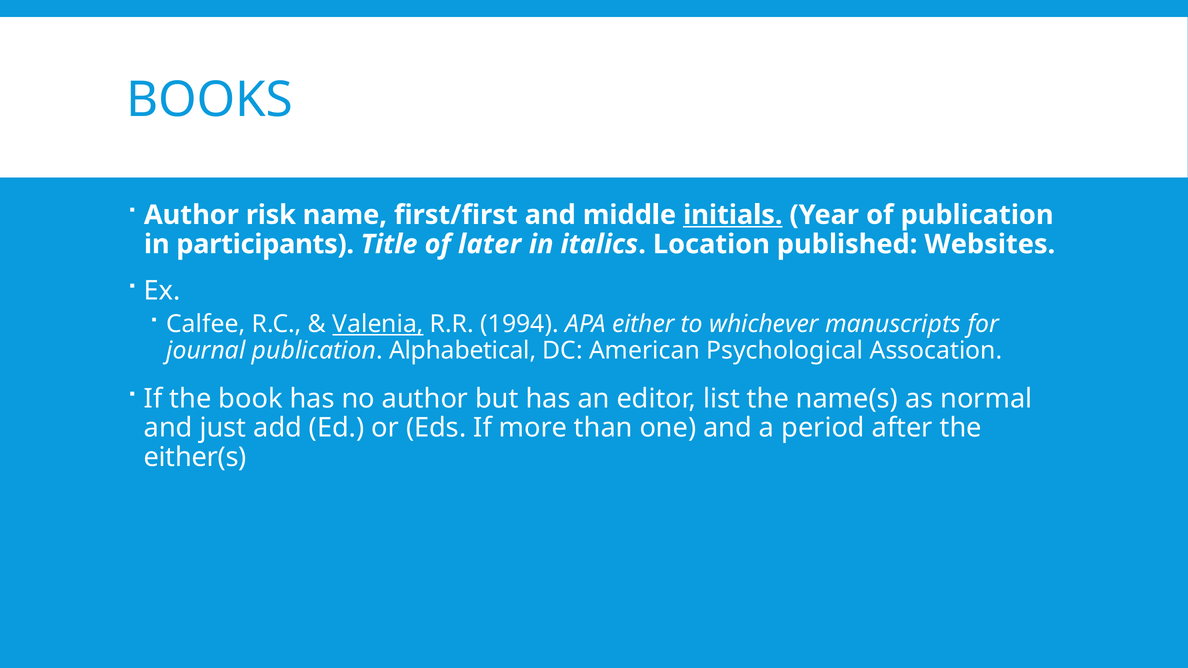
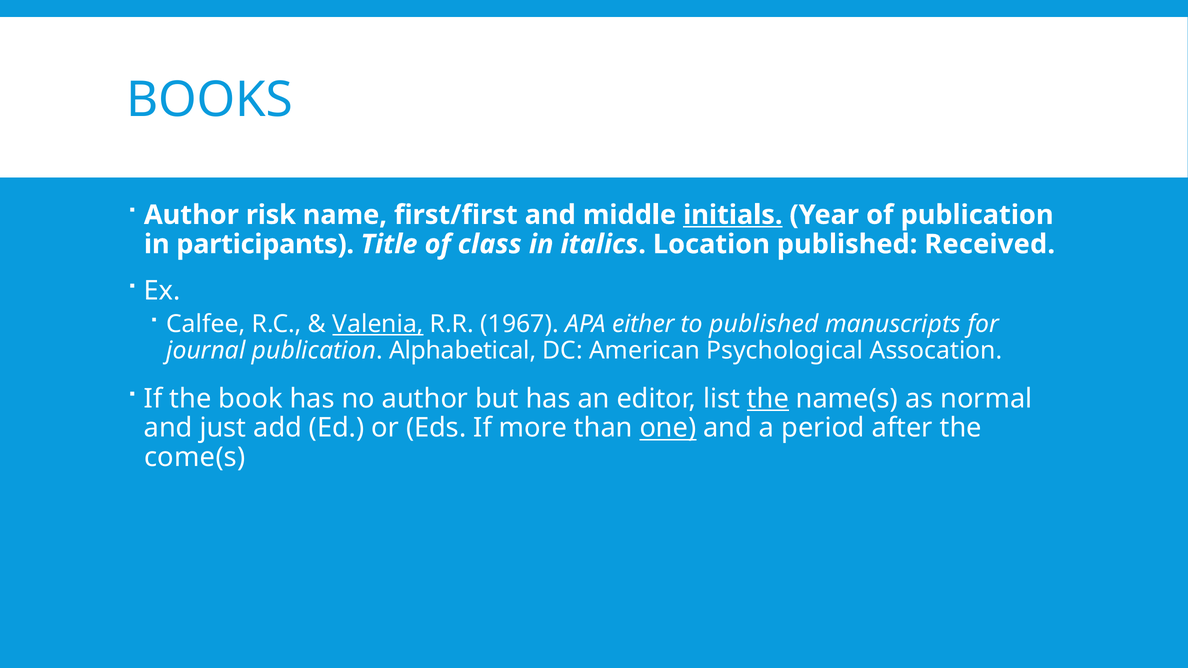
later: later -> class
Websites: Websites -> Received
1994: 1994 -> 1967
to whichever: whichever -> published
the at (768, 399) underline: none -> present
one underline: none -> present
either(s: either(s -> come(s
